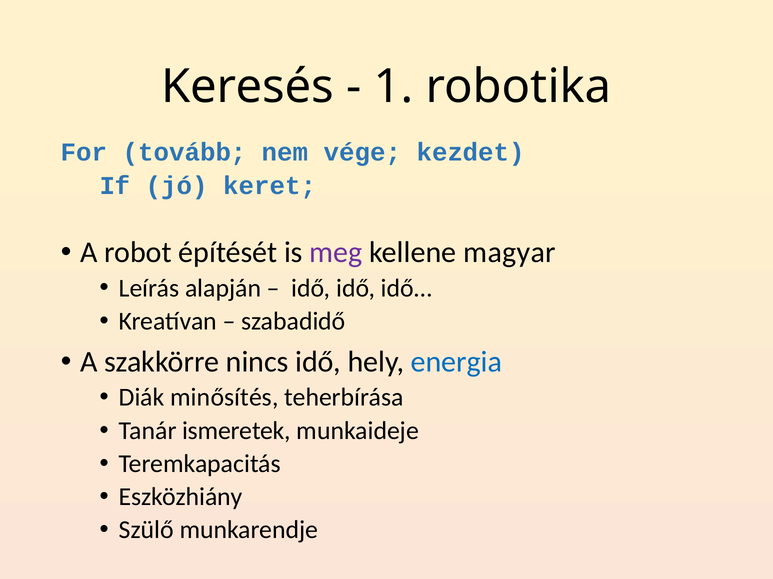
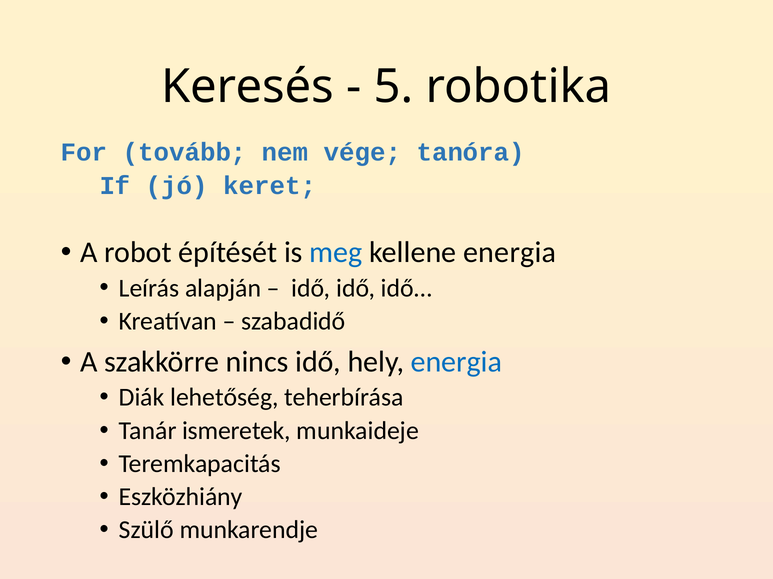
1: 1 -> 5
kezdet: kezdet -> tanóra
meg colour: purple -> blue
kellene magyar: magyar -> energia
minősítés: minősítés -> lehetőség
